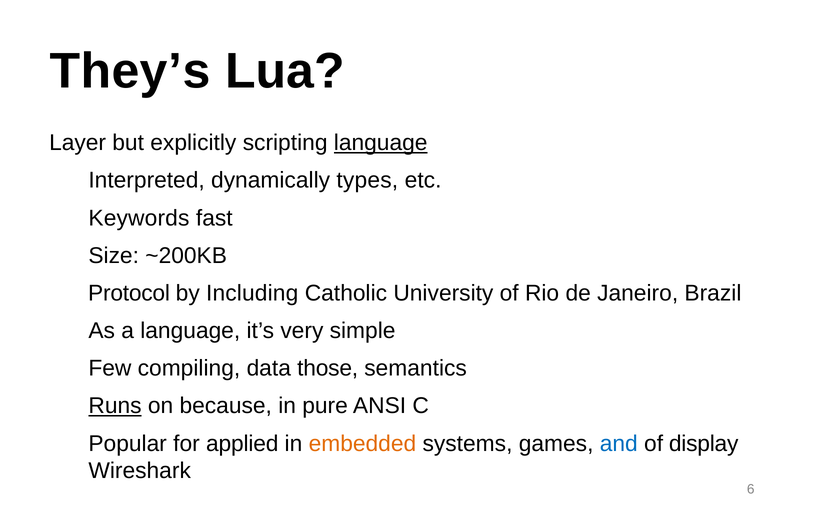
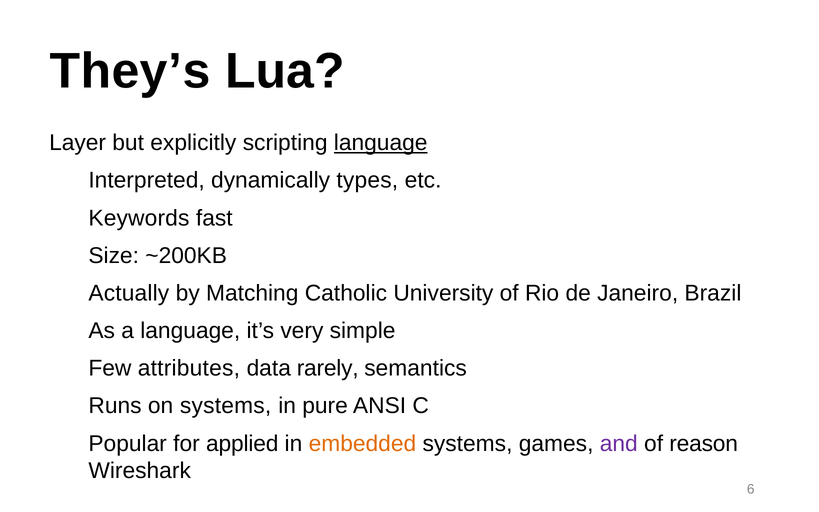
Protocol: Protocol -> Actually
Including: Including -> Matching
compiling: compiling -> attributes
those: those -> rarely
Runs underline: present -> none
on because: because -> systems
and colour: blue -> purple
display: display -> reason
